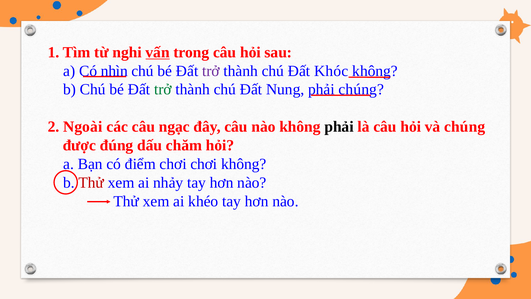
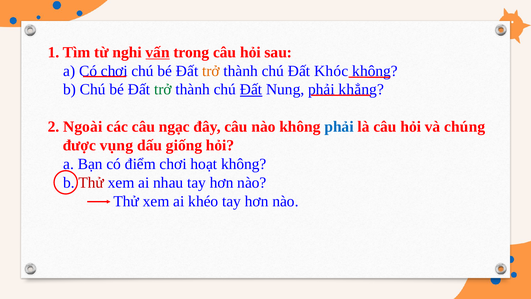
Có nhìn: nhìn -> chơi
trở at (211, 71) colour: purple -> orange
Đất at (251, 89) underline: none -> present
phải chúng: chúng -> khẳng
phải at (339, 127) colour: black -> blue
đúng: đúng -> vụng
chăm: chăm -> giống
chơi chơi: chơi -> hoạt
nhảy: nhảy -> nhau
